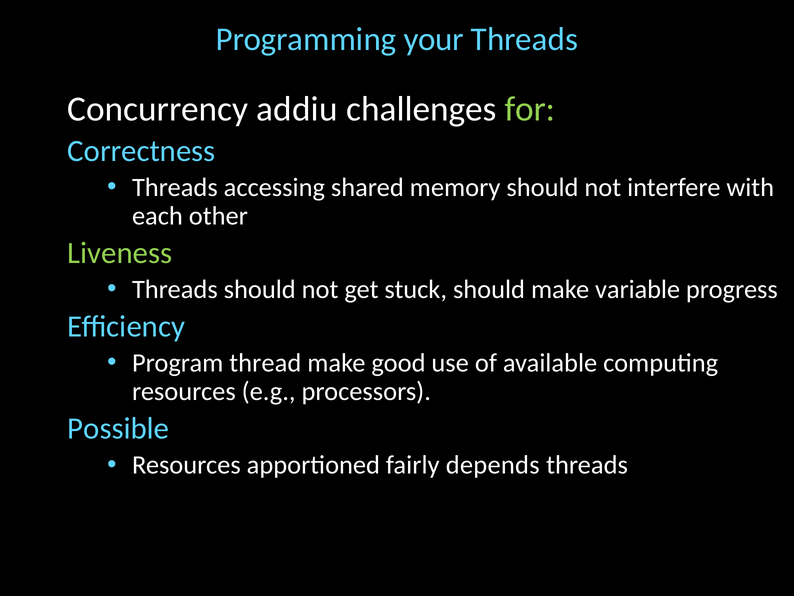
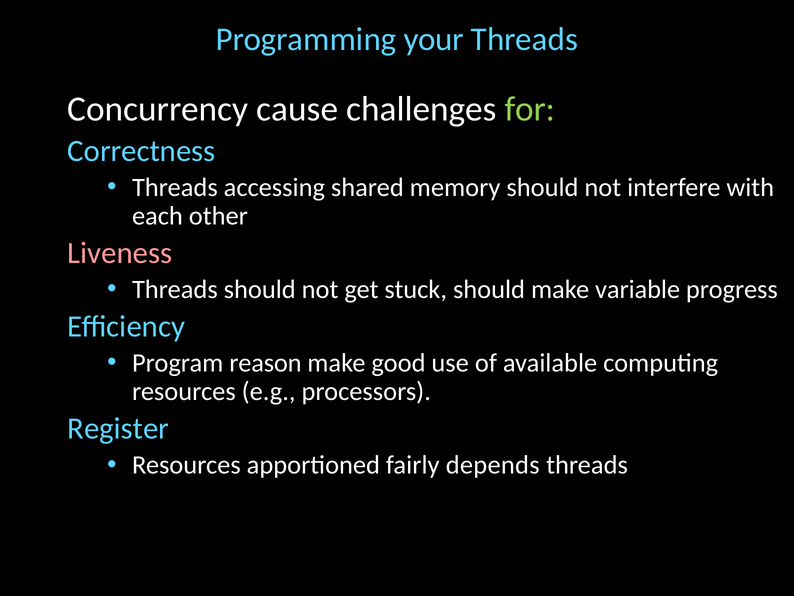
addiu: addiu -> cause
Liveness colour: light green -> pink
thread: thread -> reason
Possible: Possible -> Register
